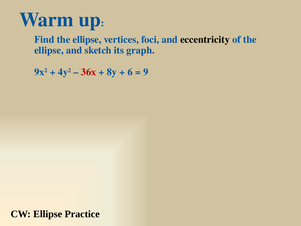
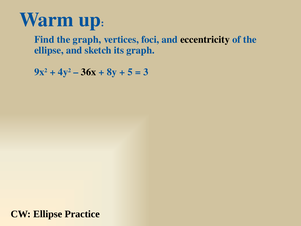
Find the ellipse: ellipse -> graph
36x colour: red -> black
6: 6 -> 5
9: 9 -> 3
